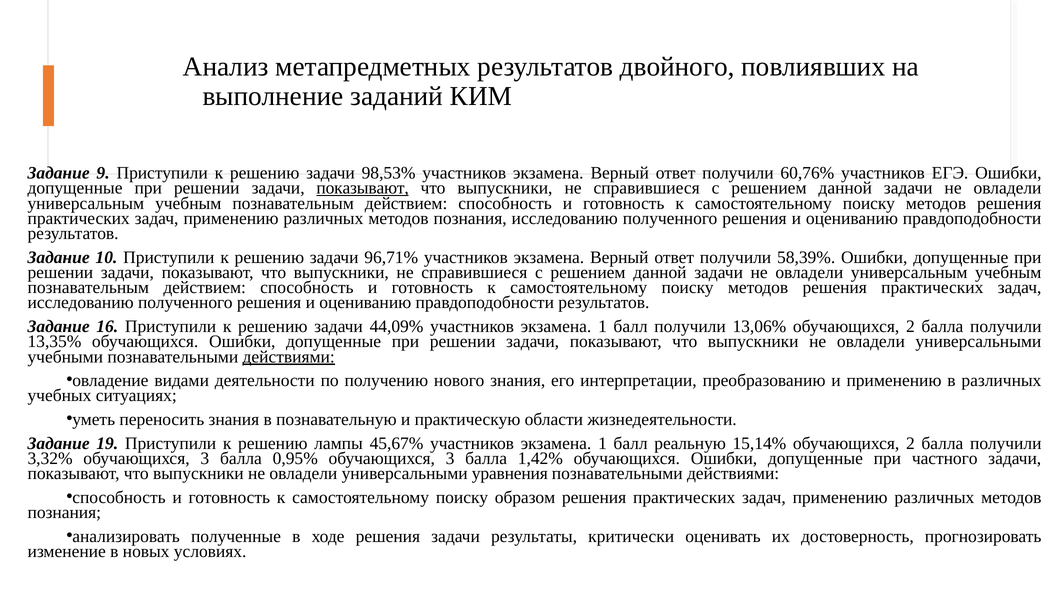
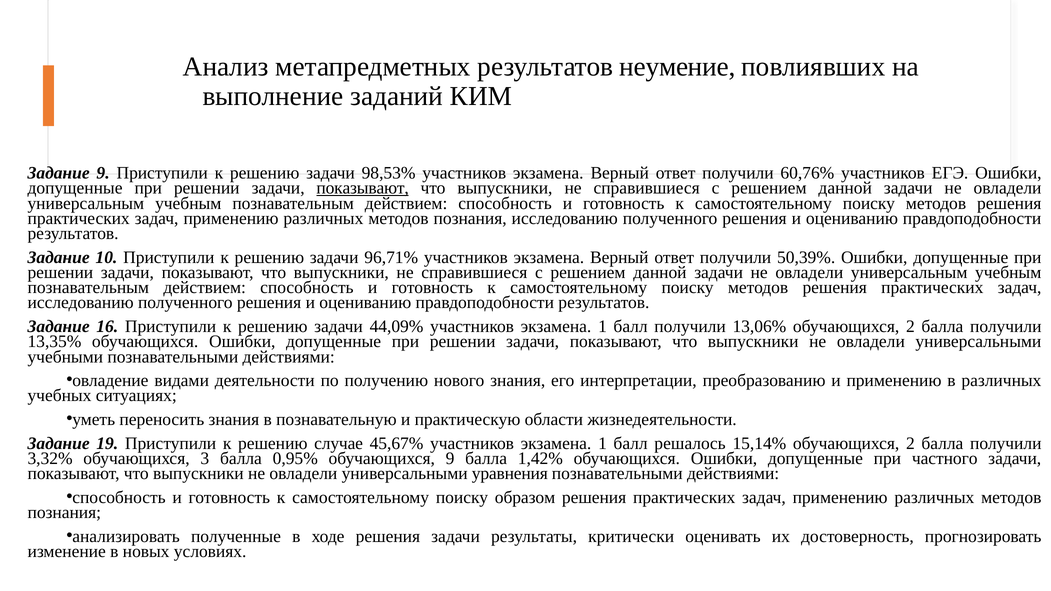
двойного: двойного -> неумение
58,39%: 58,39% -> 50,39%
действиями at (289, 357) underline: present -> none
лампы: лампы -> случае
реальную: реальную -> решалось
0,95% обучающихся 3: 3 -> 9
